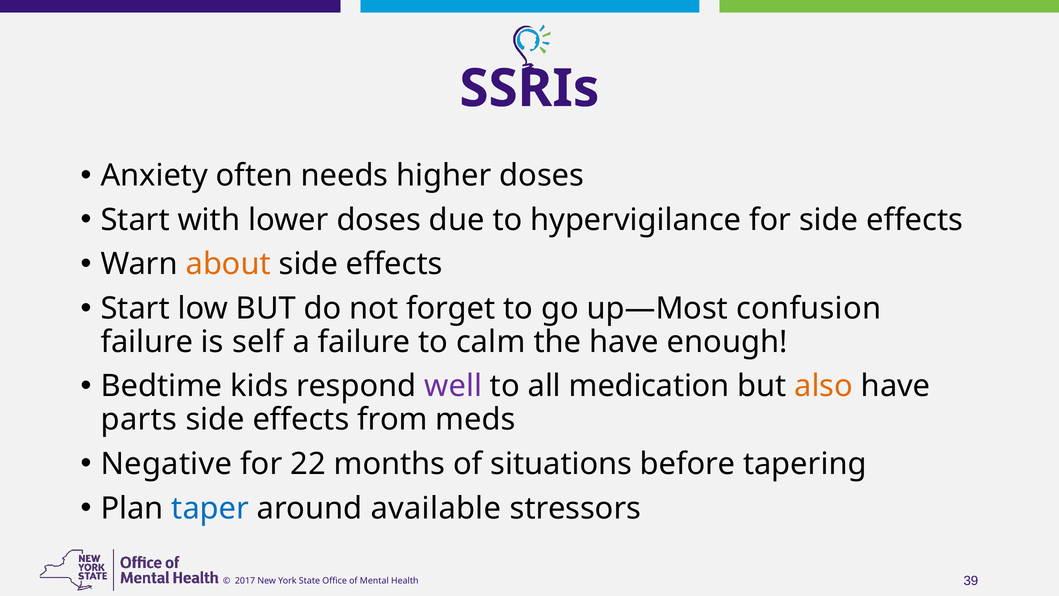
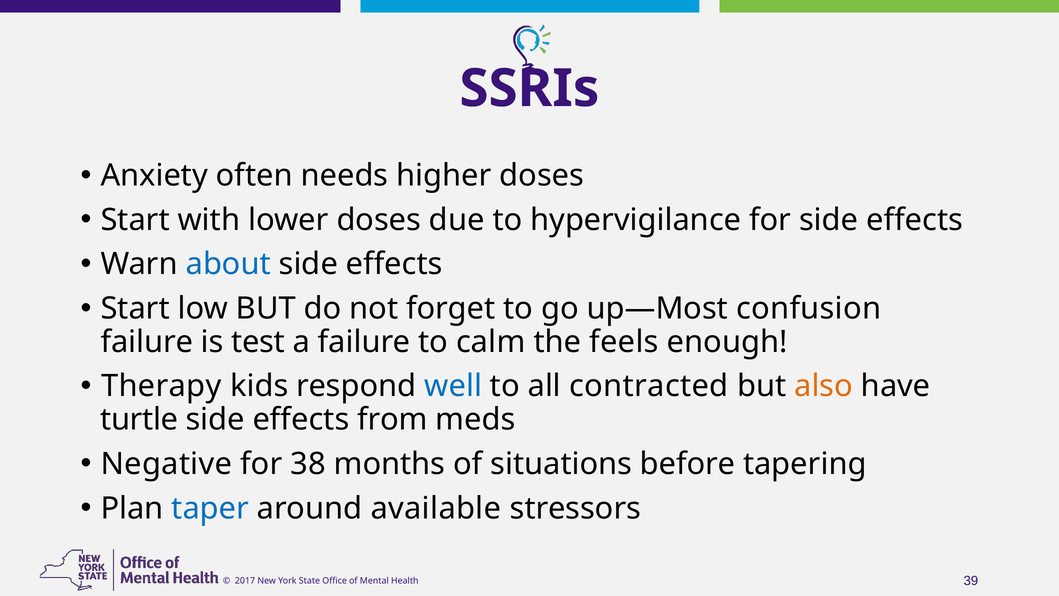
about colour: orange -> blue
self: self -> test
the have: have -> feels
Bedtime: Bedtime -> Therapy
well colour: purple -> blue
medication: medication -> contracted
parts: parts -> turtle
22: 22 -> 38
